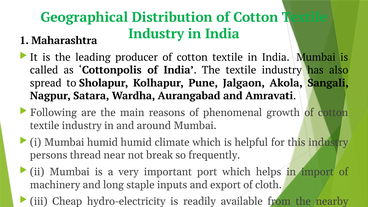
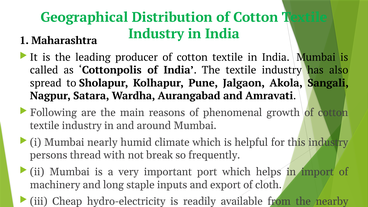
Mumbai humid: humid -> nearly
near: near -> with
